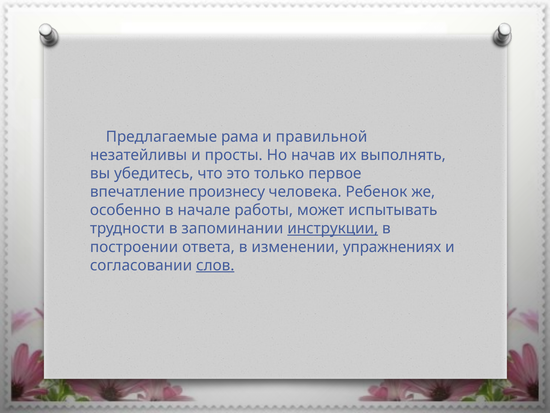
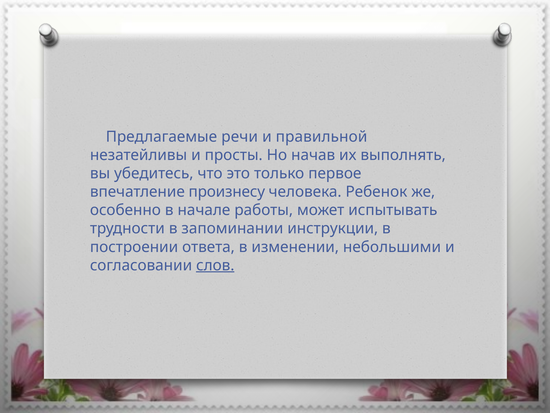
рама: рама -> речи
инструкции underline: present -> none
упражнениях: упражнениях -> небольшими
